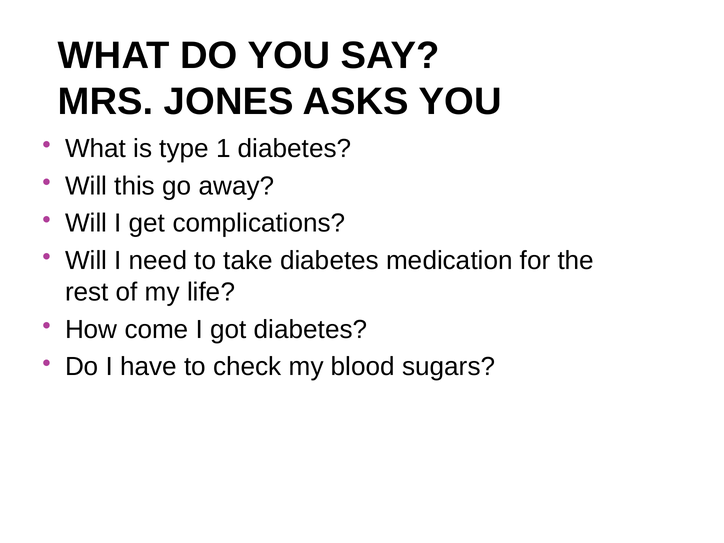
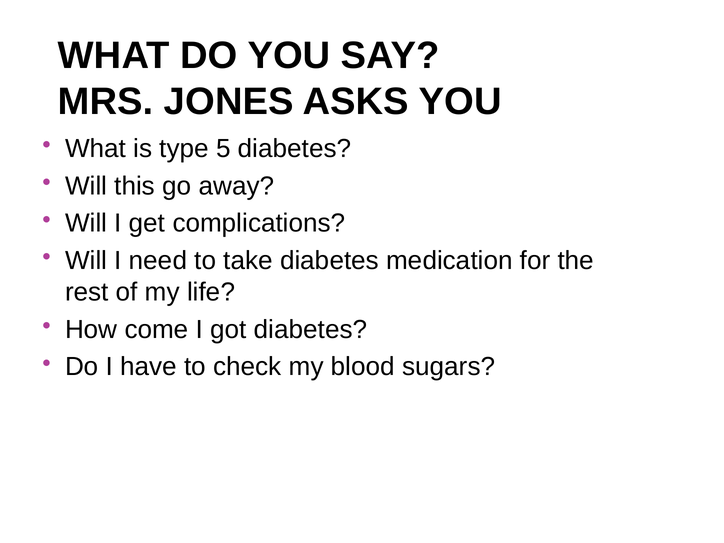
1: 1 -> 5
